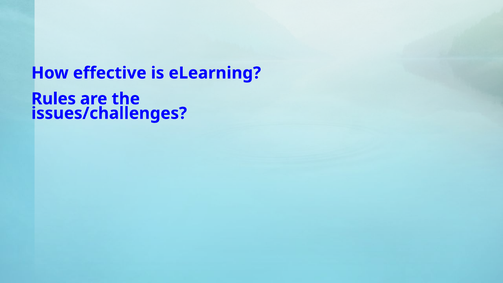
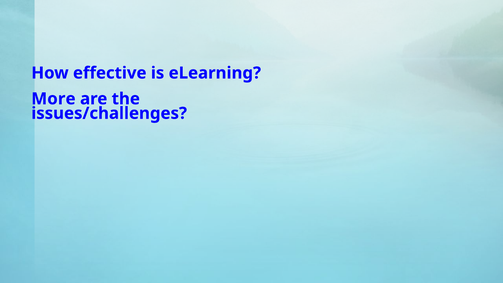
Rules: Rules -> More
